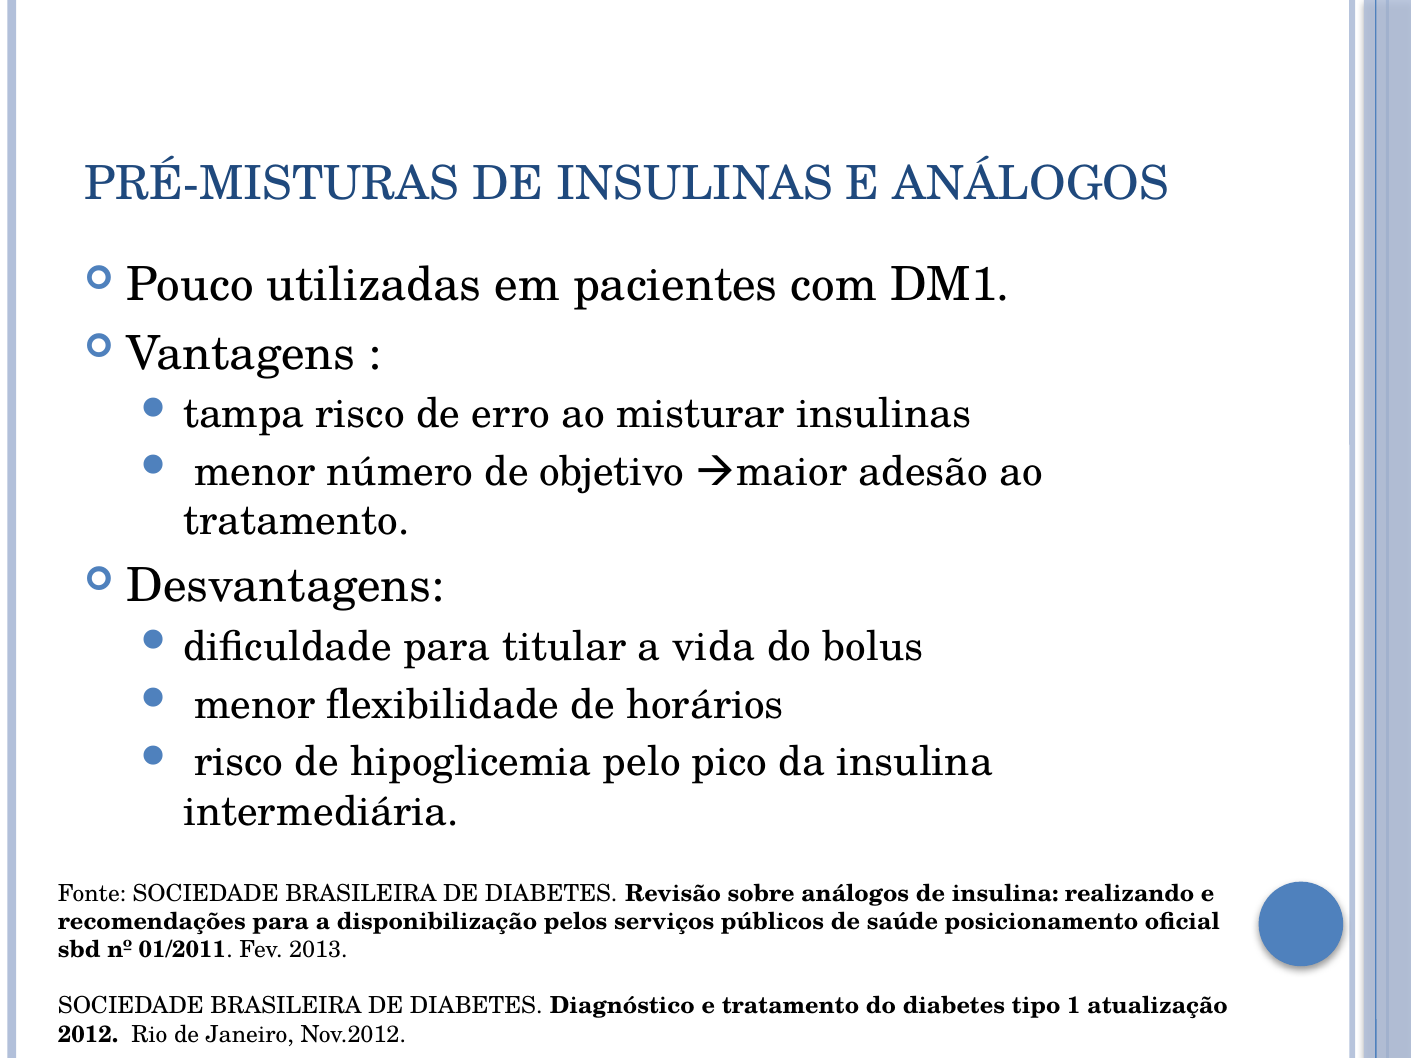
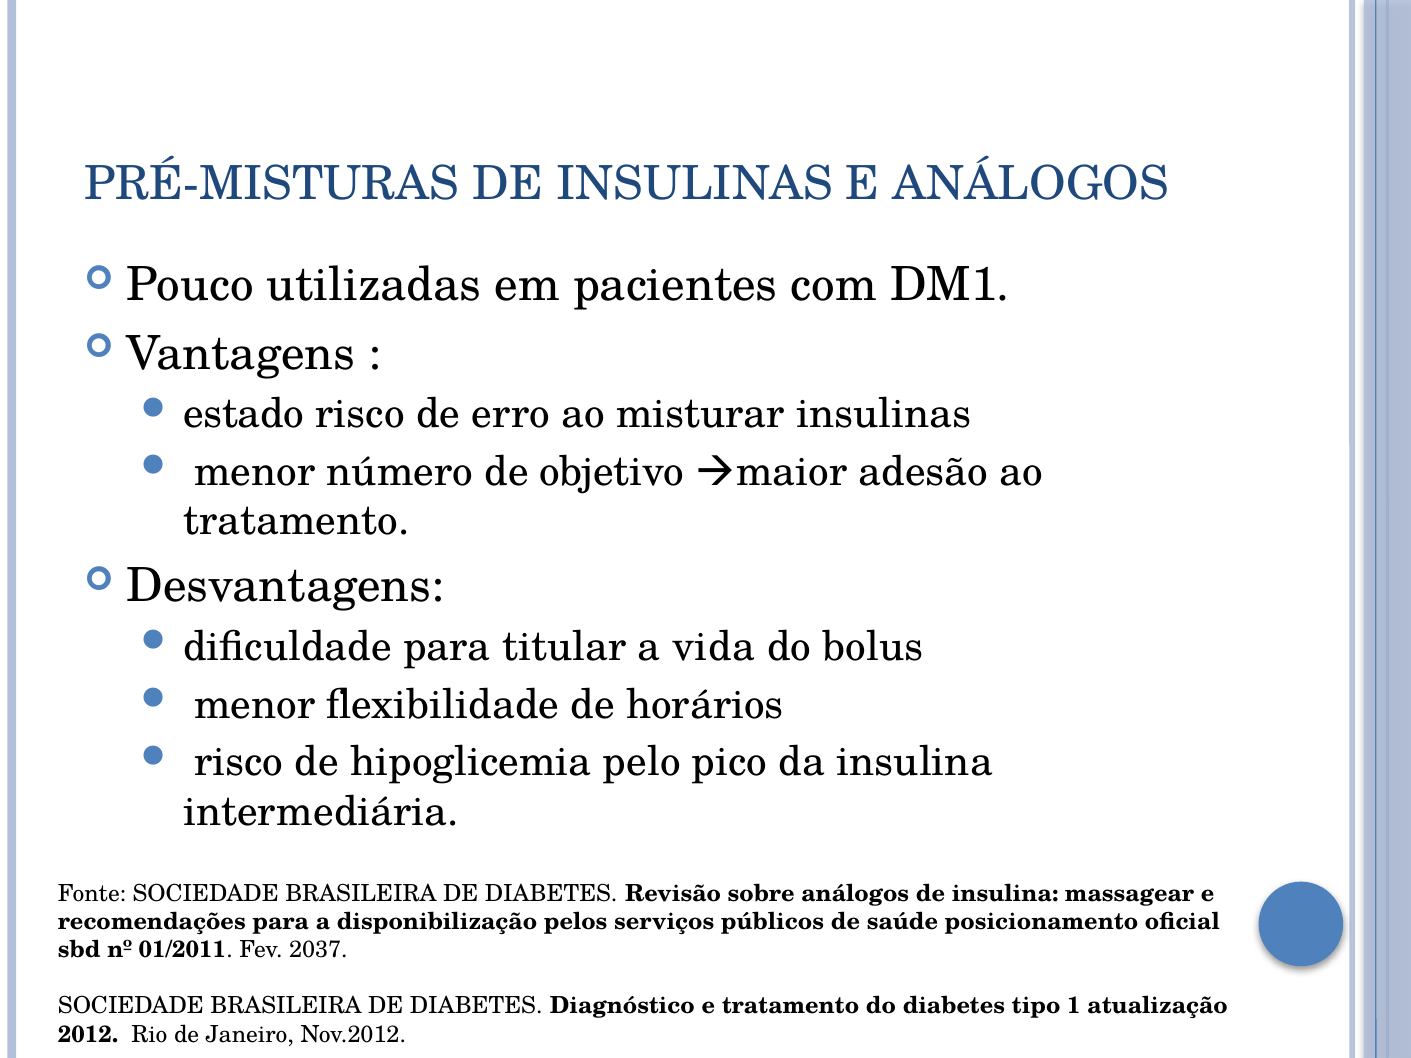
tampa: tampa -> estado
realizando: realizando -> massagear
2013: 2013 -> 2037
